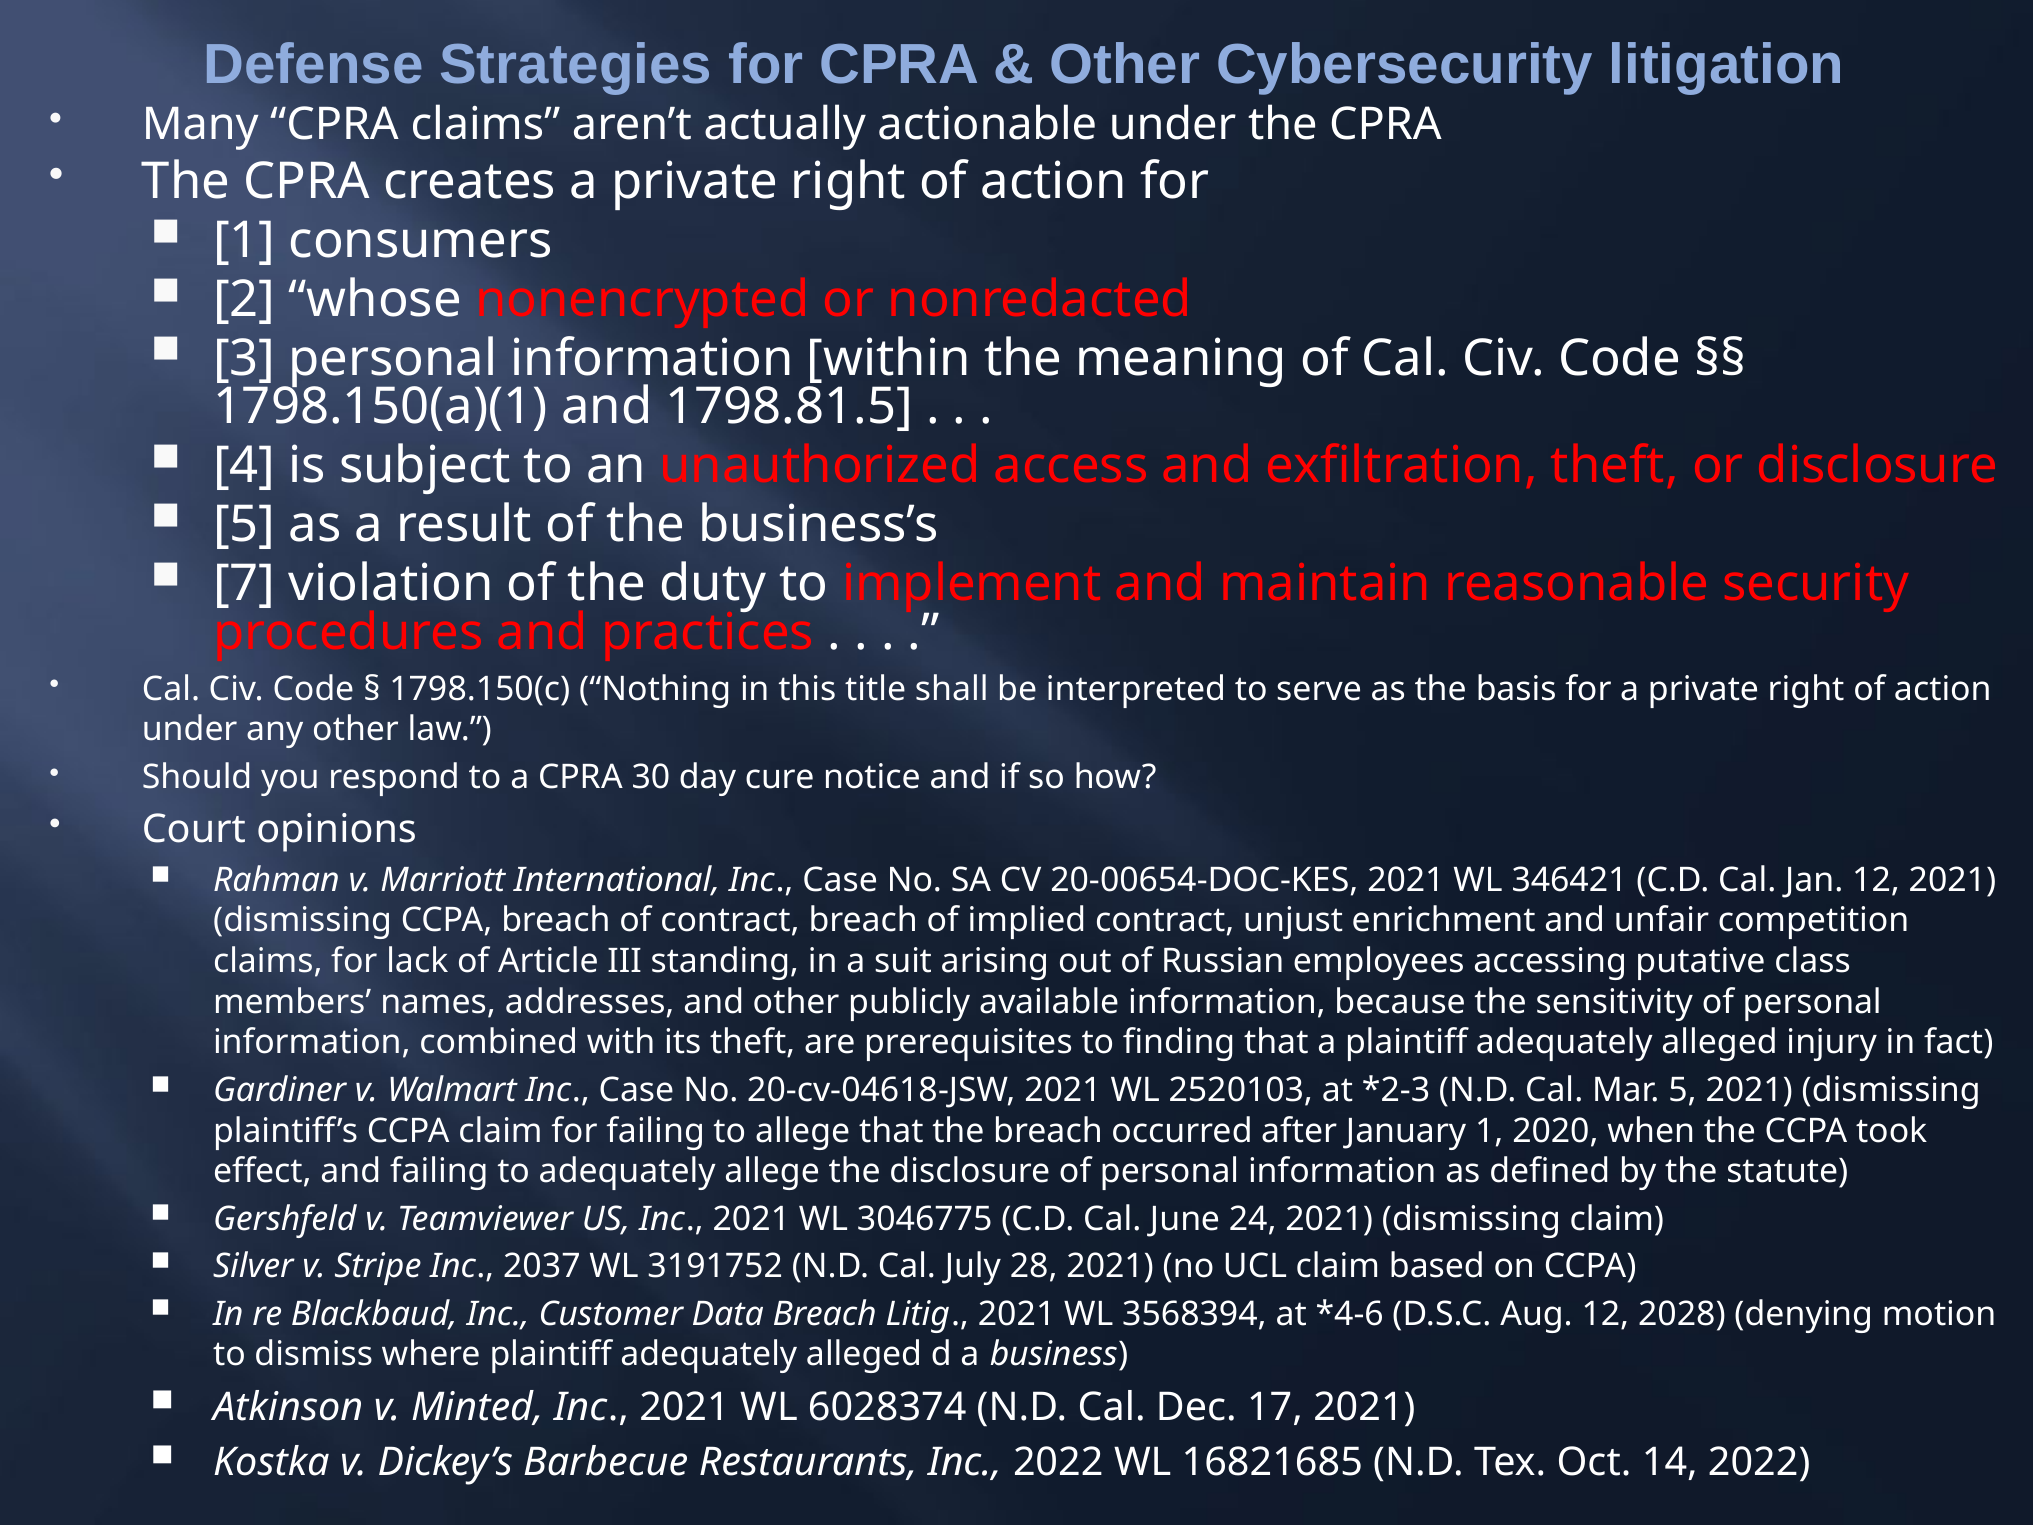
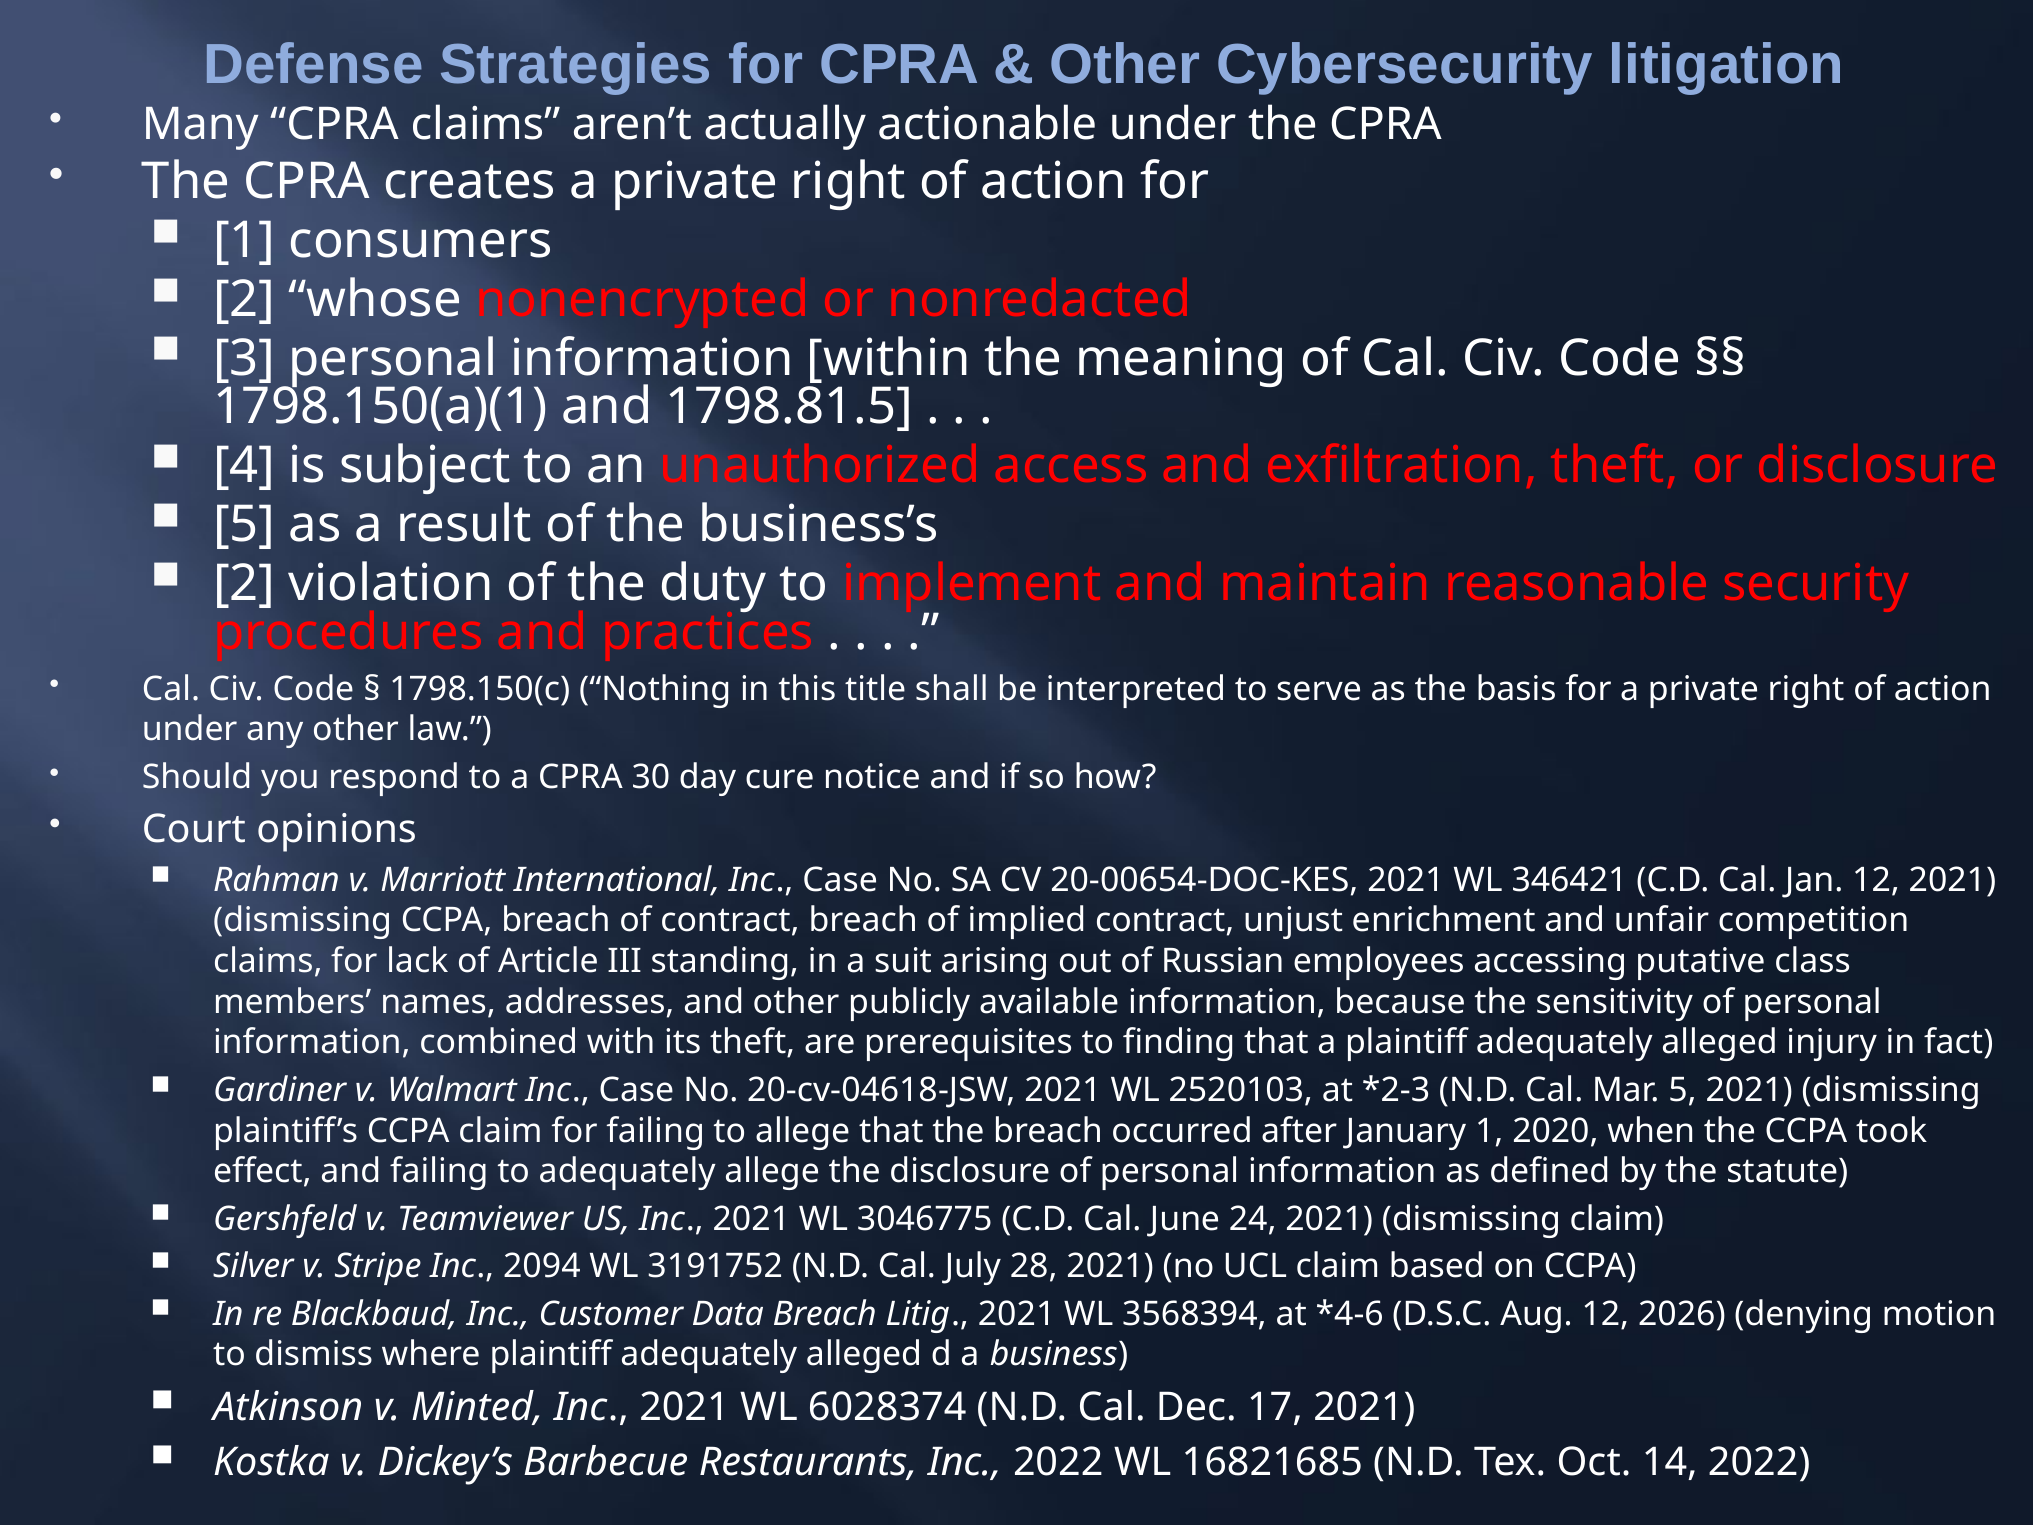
7 at (244, 584): 7 -> 2
2037: 2037 -> 2094
2028: 2028 -> 2026
